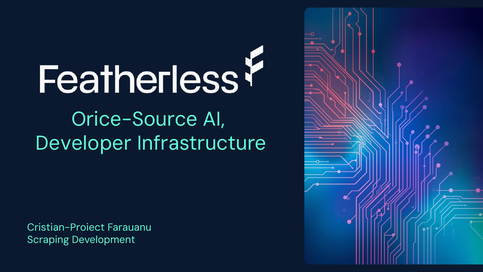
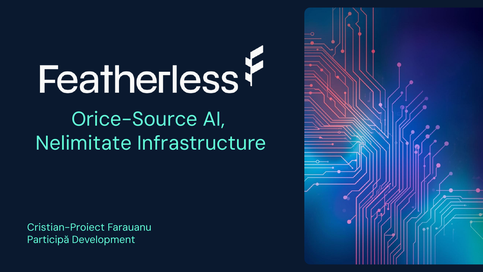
Developer: Developer -> Nelimitate
Scraping: Scraping -> Participă
